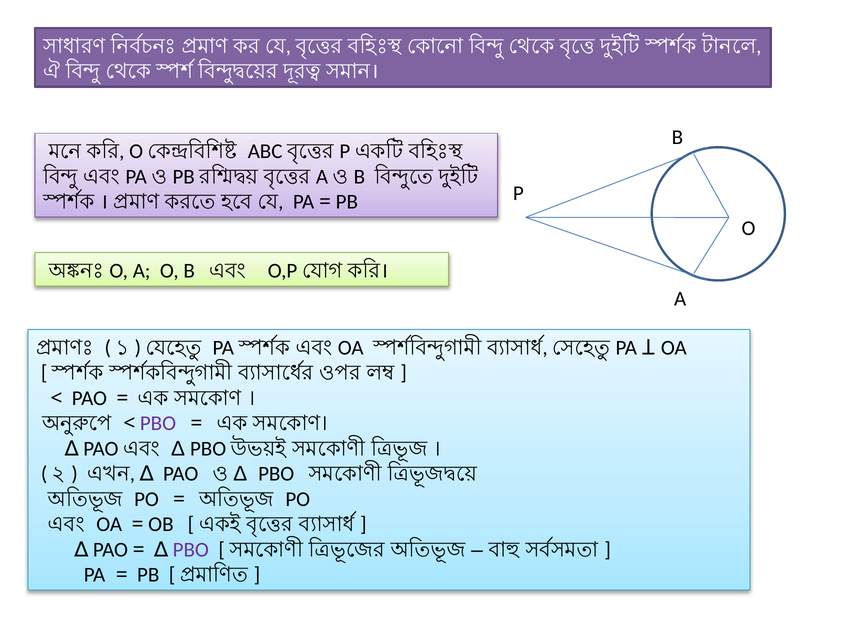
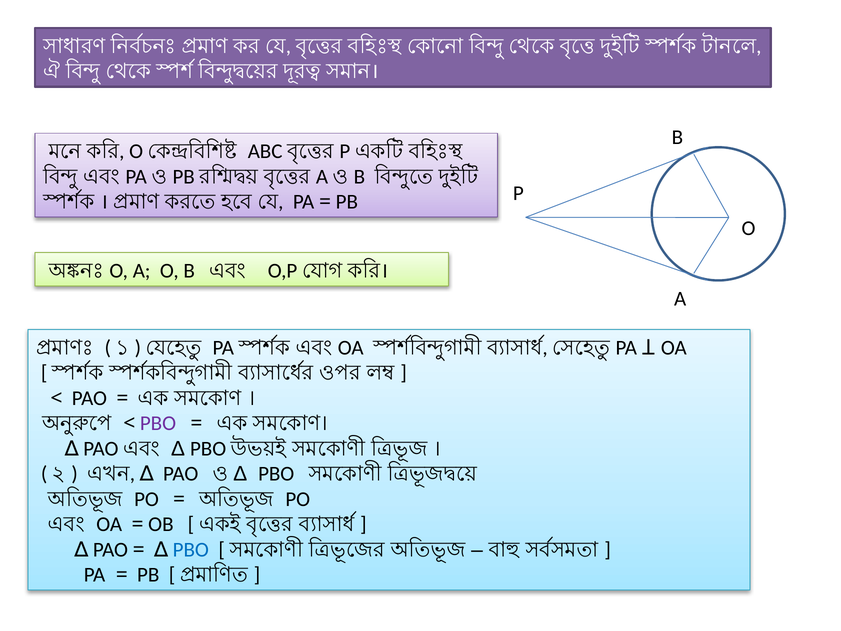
PBO at (191, 549) colour: purple -> blue
